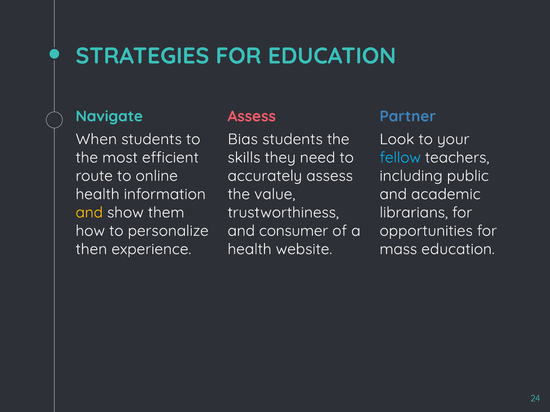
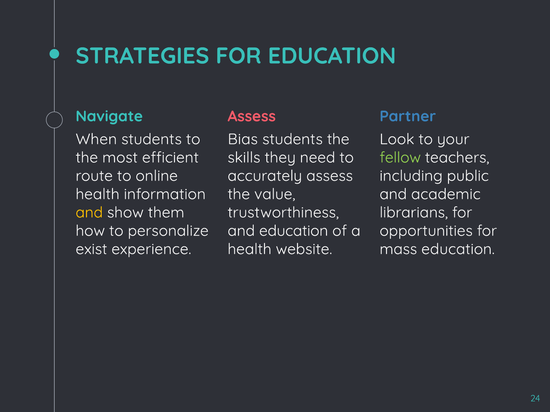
fellow colour: light blue -> light green
and consumer: consumer -> education
then: then -> exist
